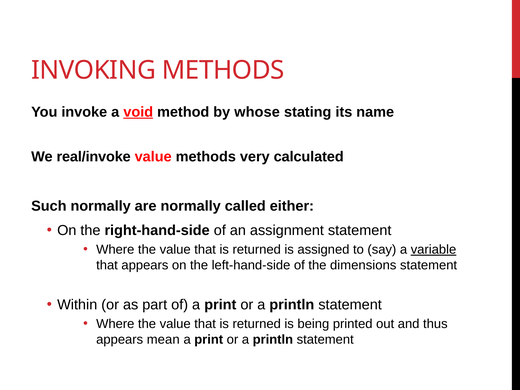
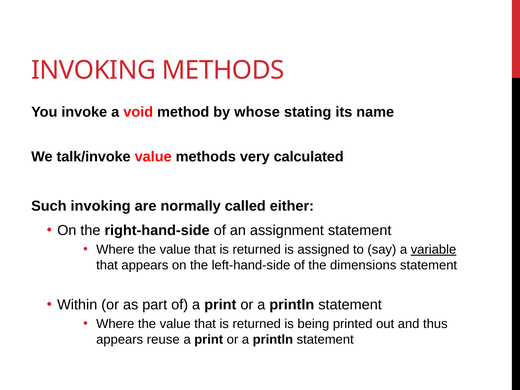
void underline: present -> none
real/invoke: real/invoke -> talk/invoke
Such normally: normally -> invoking
mean: mean -> reuse
